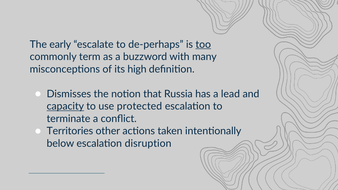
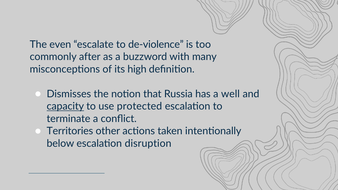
early: early -> even
de-perhaps: de-perhaps -> de-violence
too underline: present -> none
term: term -> after
lead: lead -> well
